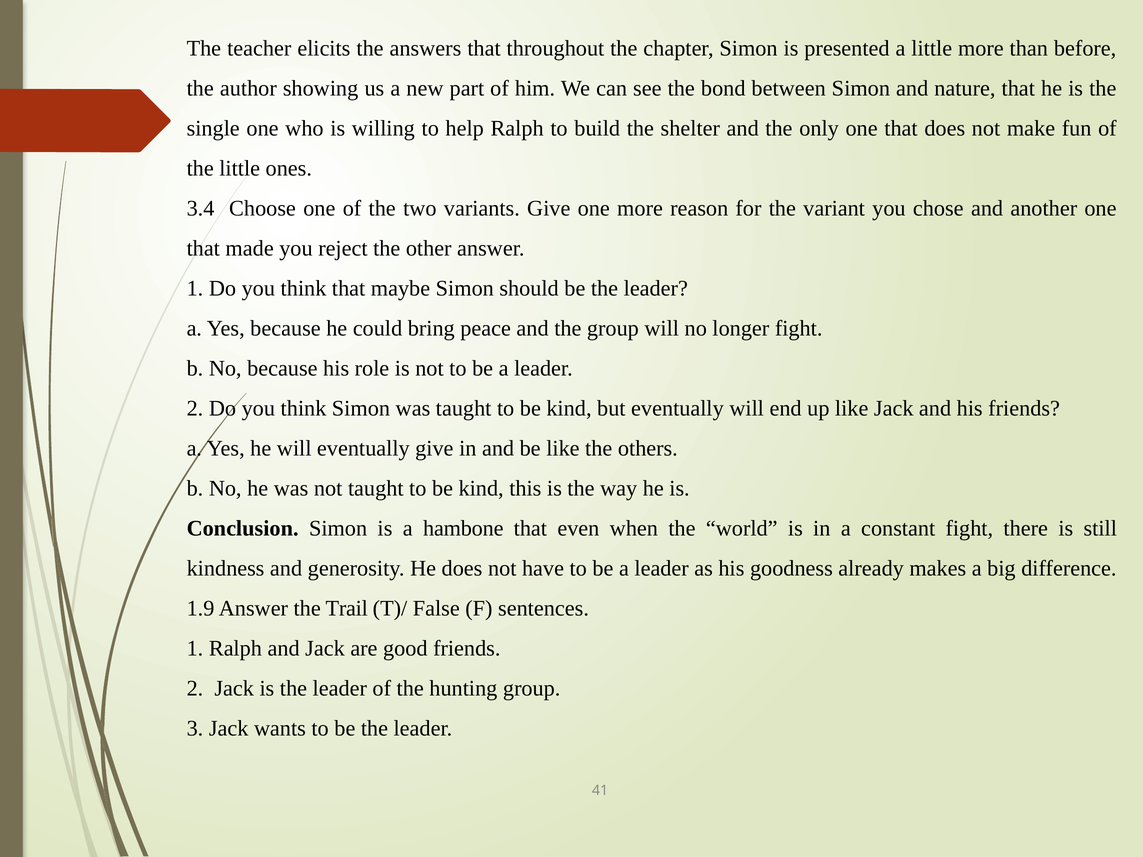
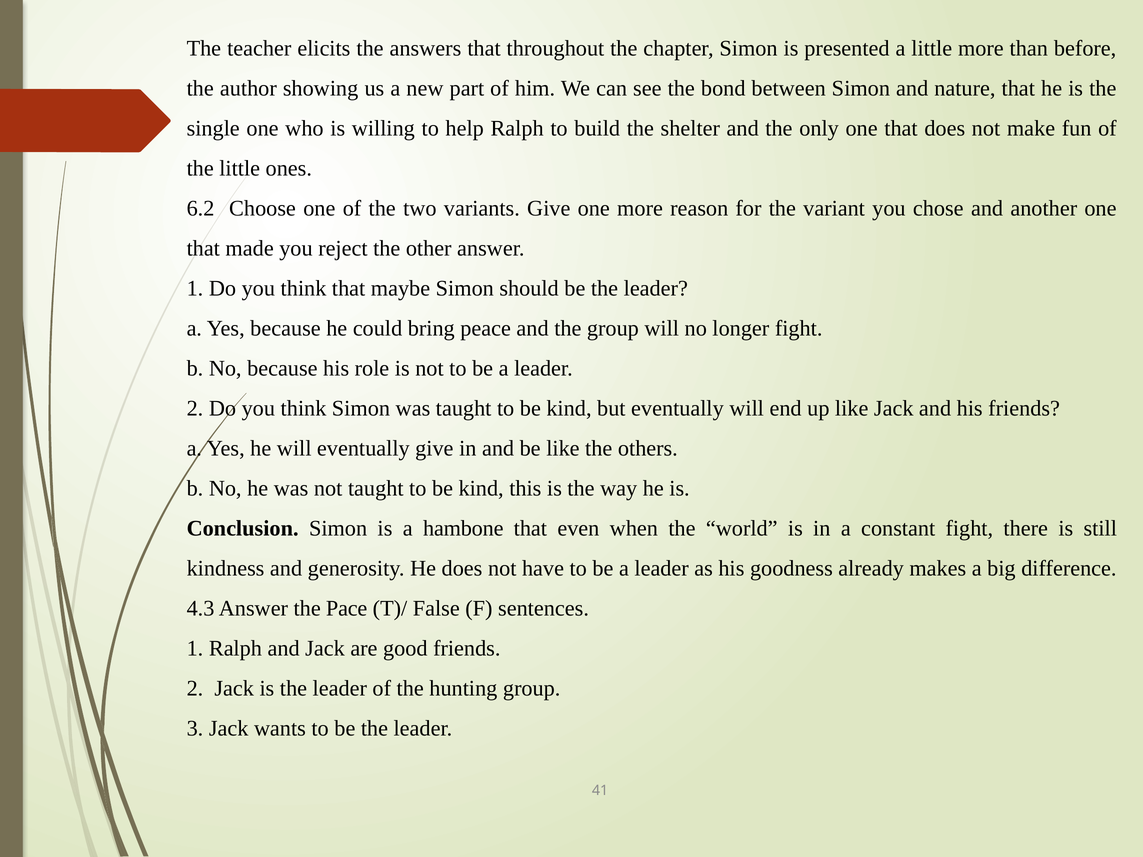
3.4: 3.4 -> 6.2
1.9: 1.9 -> 4.3
Trail: Trail -> Pace
